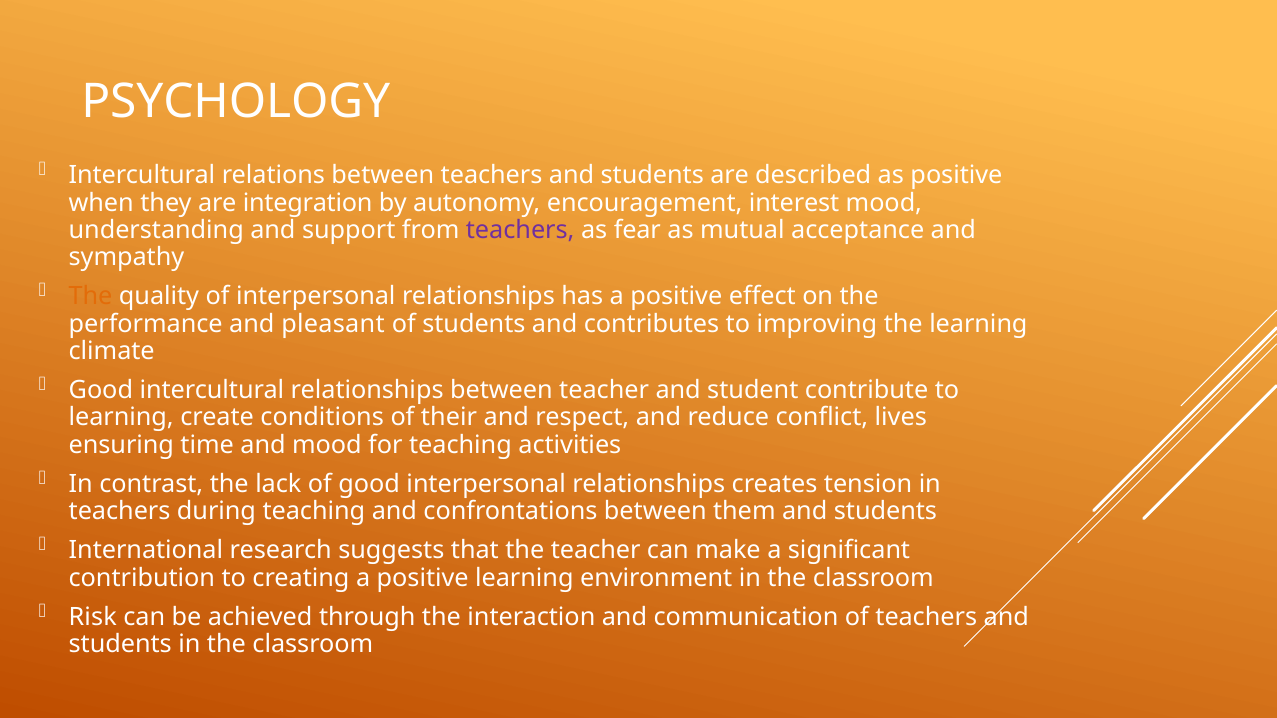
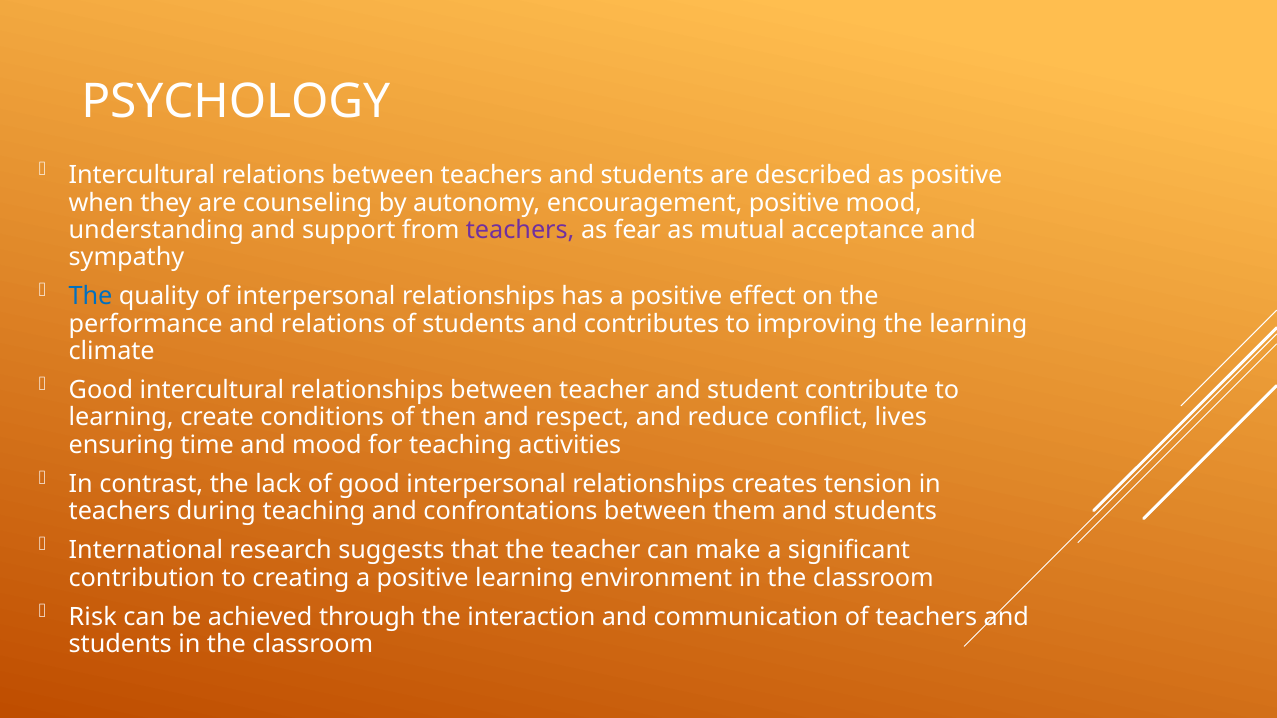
integration: integration -> counseling
encouragement interest: interest -> positive
The at (91, 297) colour: orange -> blue
and pleasant: pleasant -> relations
their: their -> then
